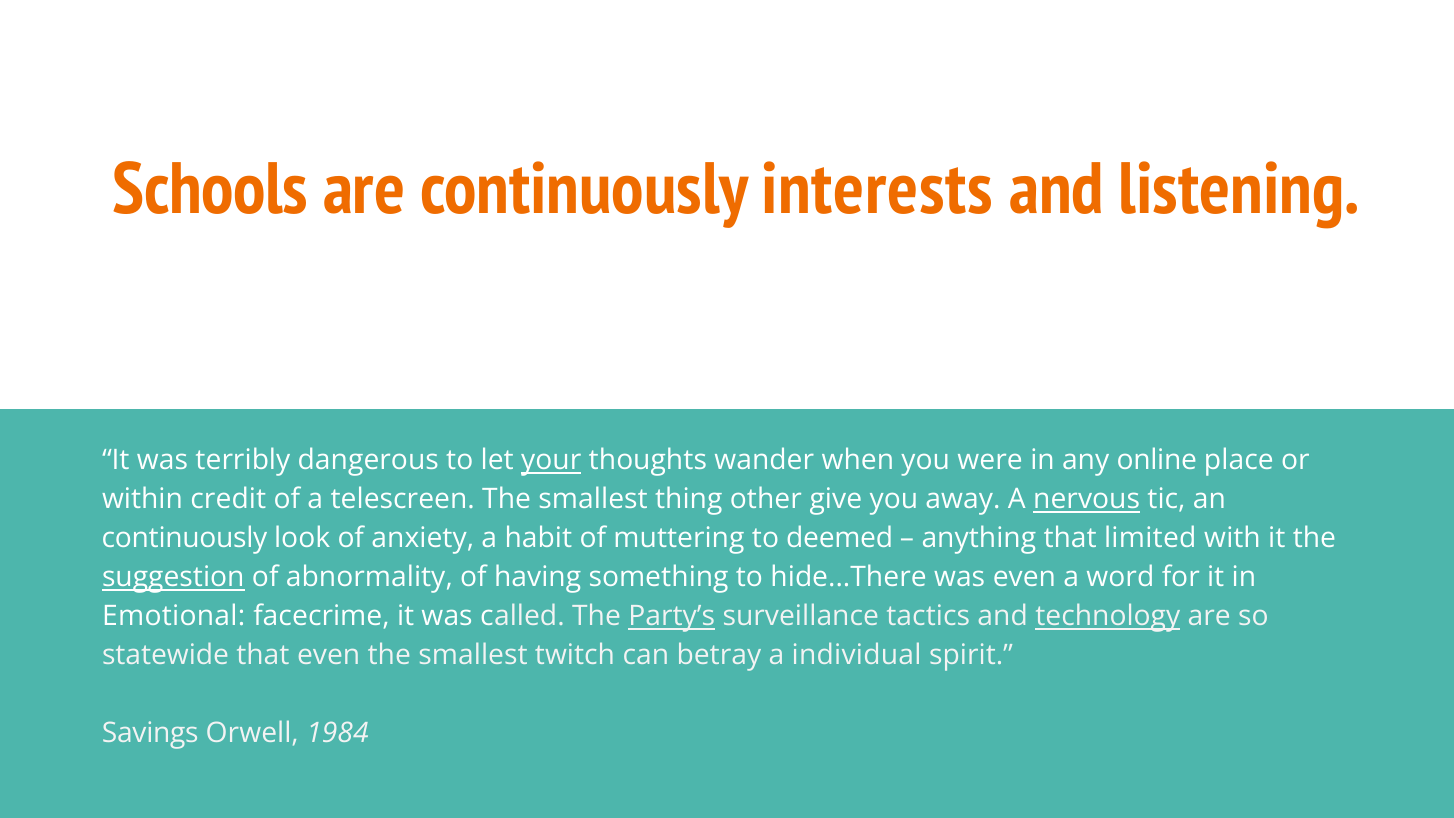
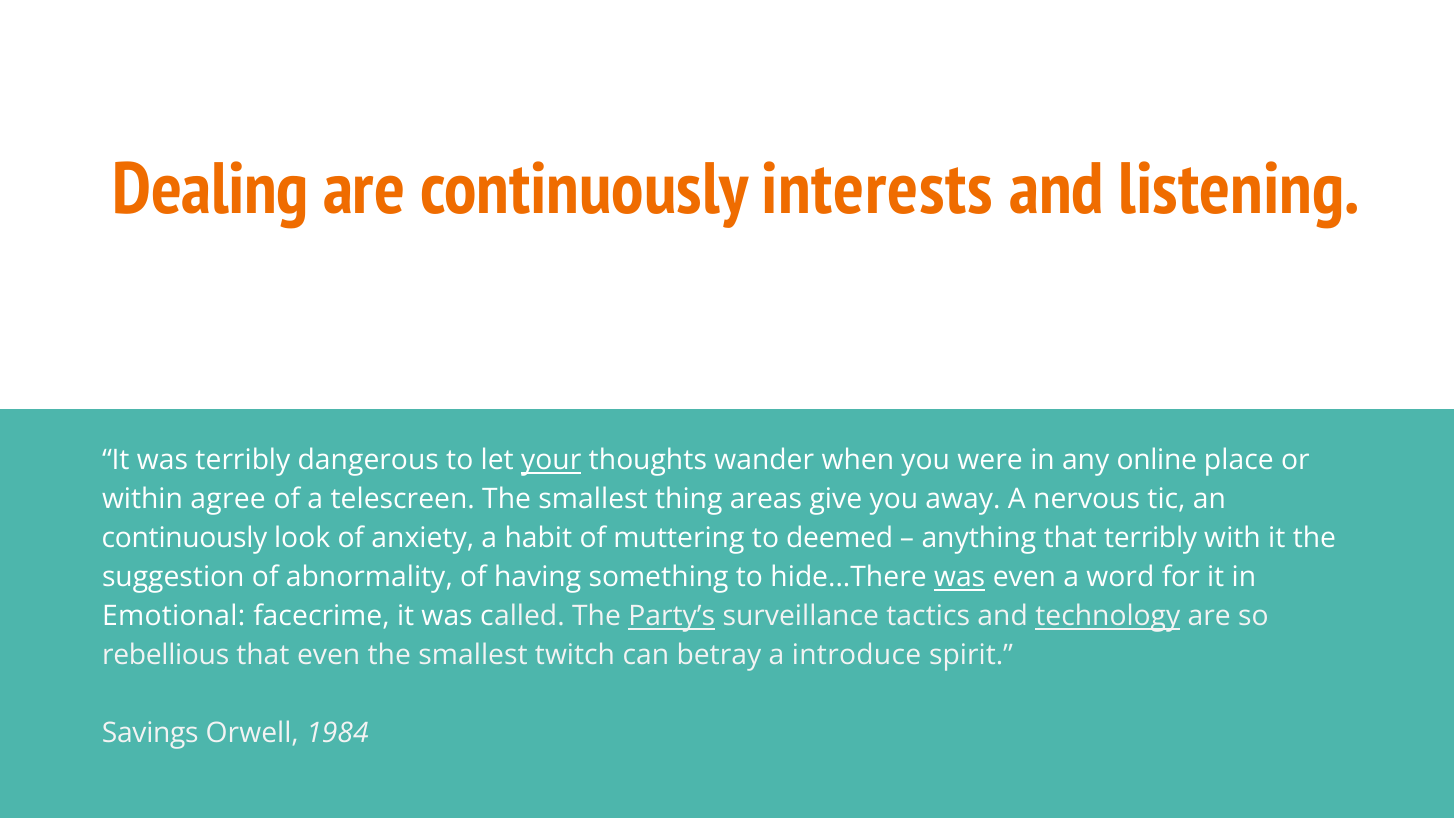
Schools: Schools -> Dealing
credit: credit -> agree
other: other -> areas
nervous underline: present -> none
that limited: limited -> terribly
suggestion underline: present -> none
was at (960, 577) underline: none -> present
statewide: statewide -> rebellious
individual: individual -> introduce
